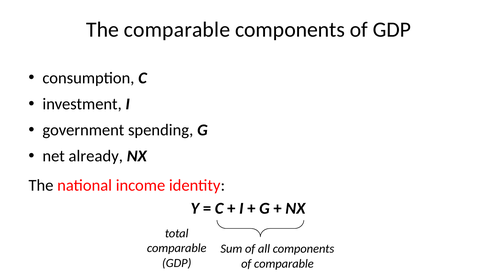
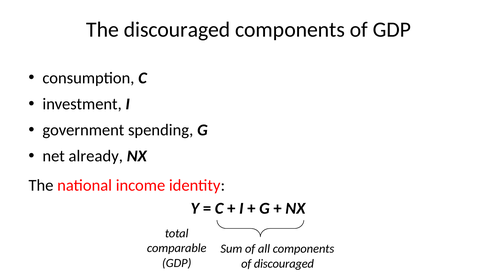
The comparable: comparable -> discouraged
of comparable: comparable -> discouraged
